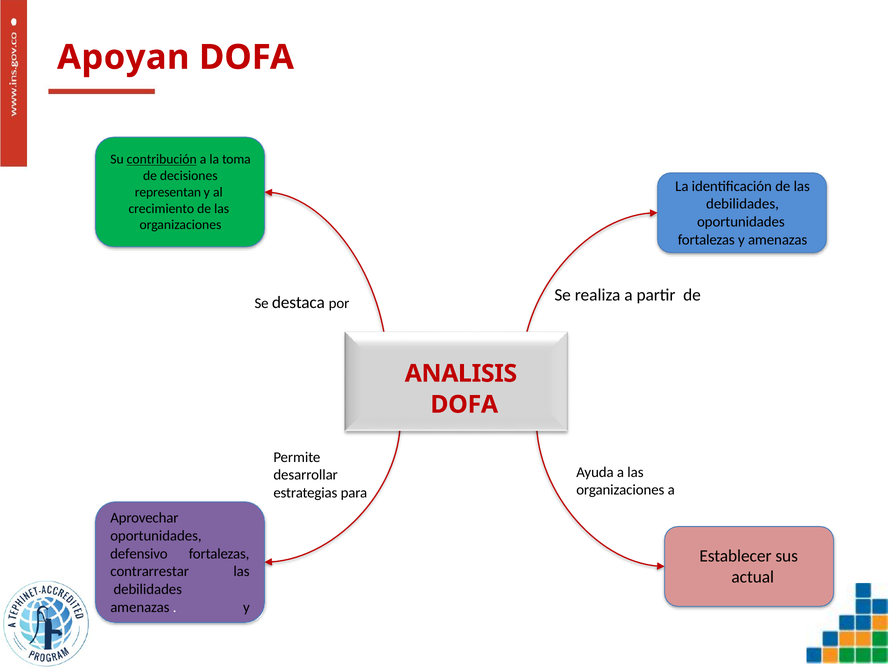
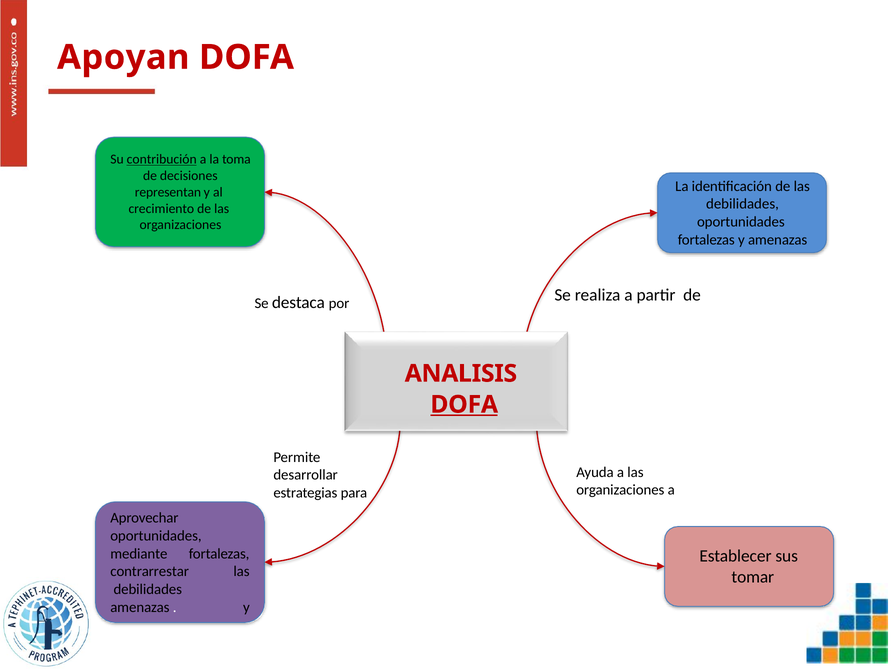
DOFA at (464, 405) underline: none -> present
defensivo: defensivo -> mediante
actual: actual -> tomar
